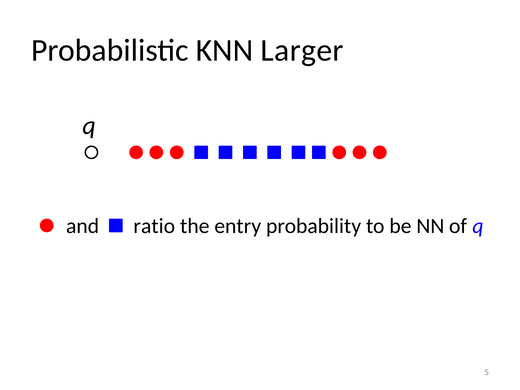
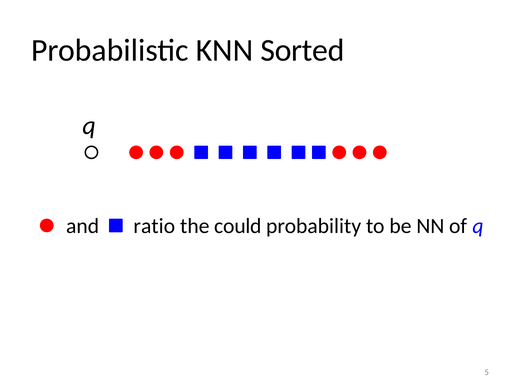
Larger: Larger -> Sorted
entry: entry -> could
